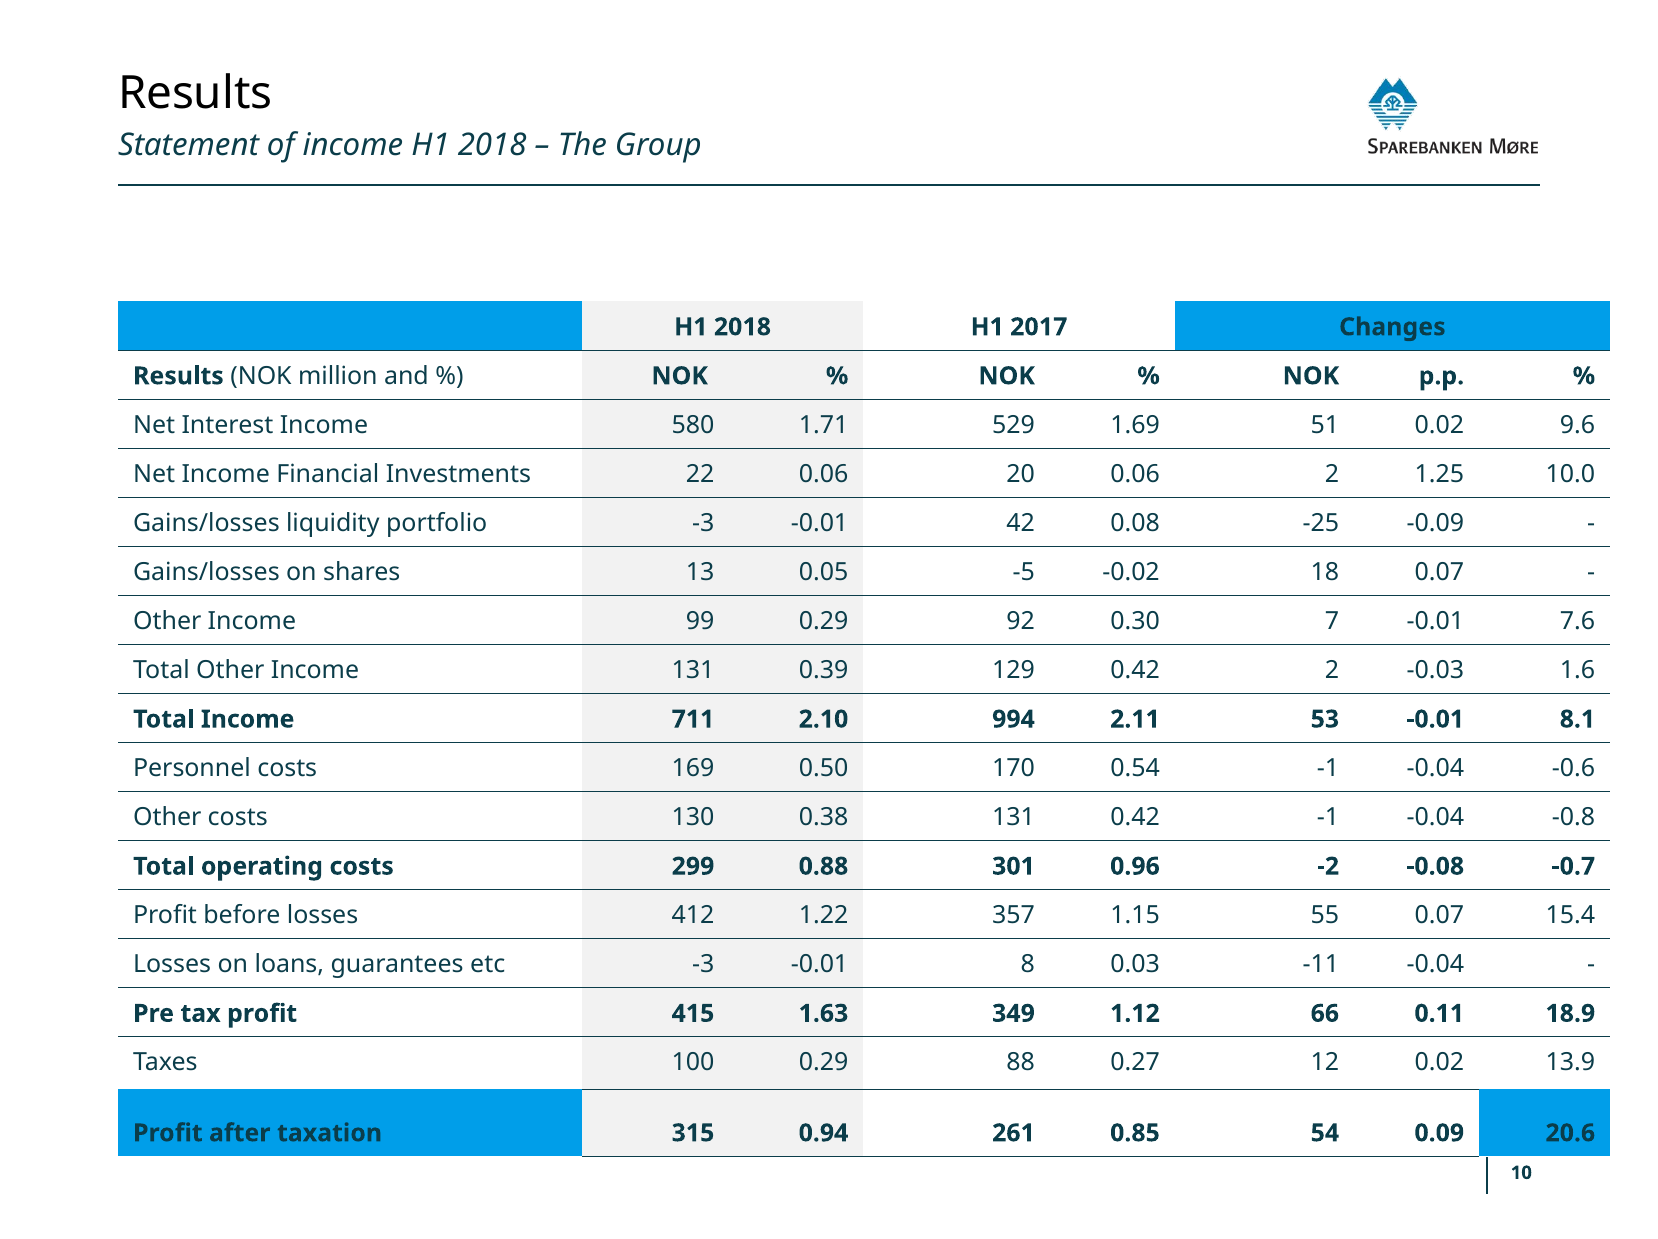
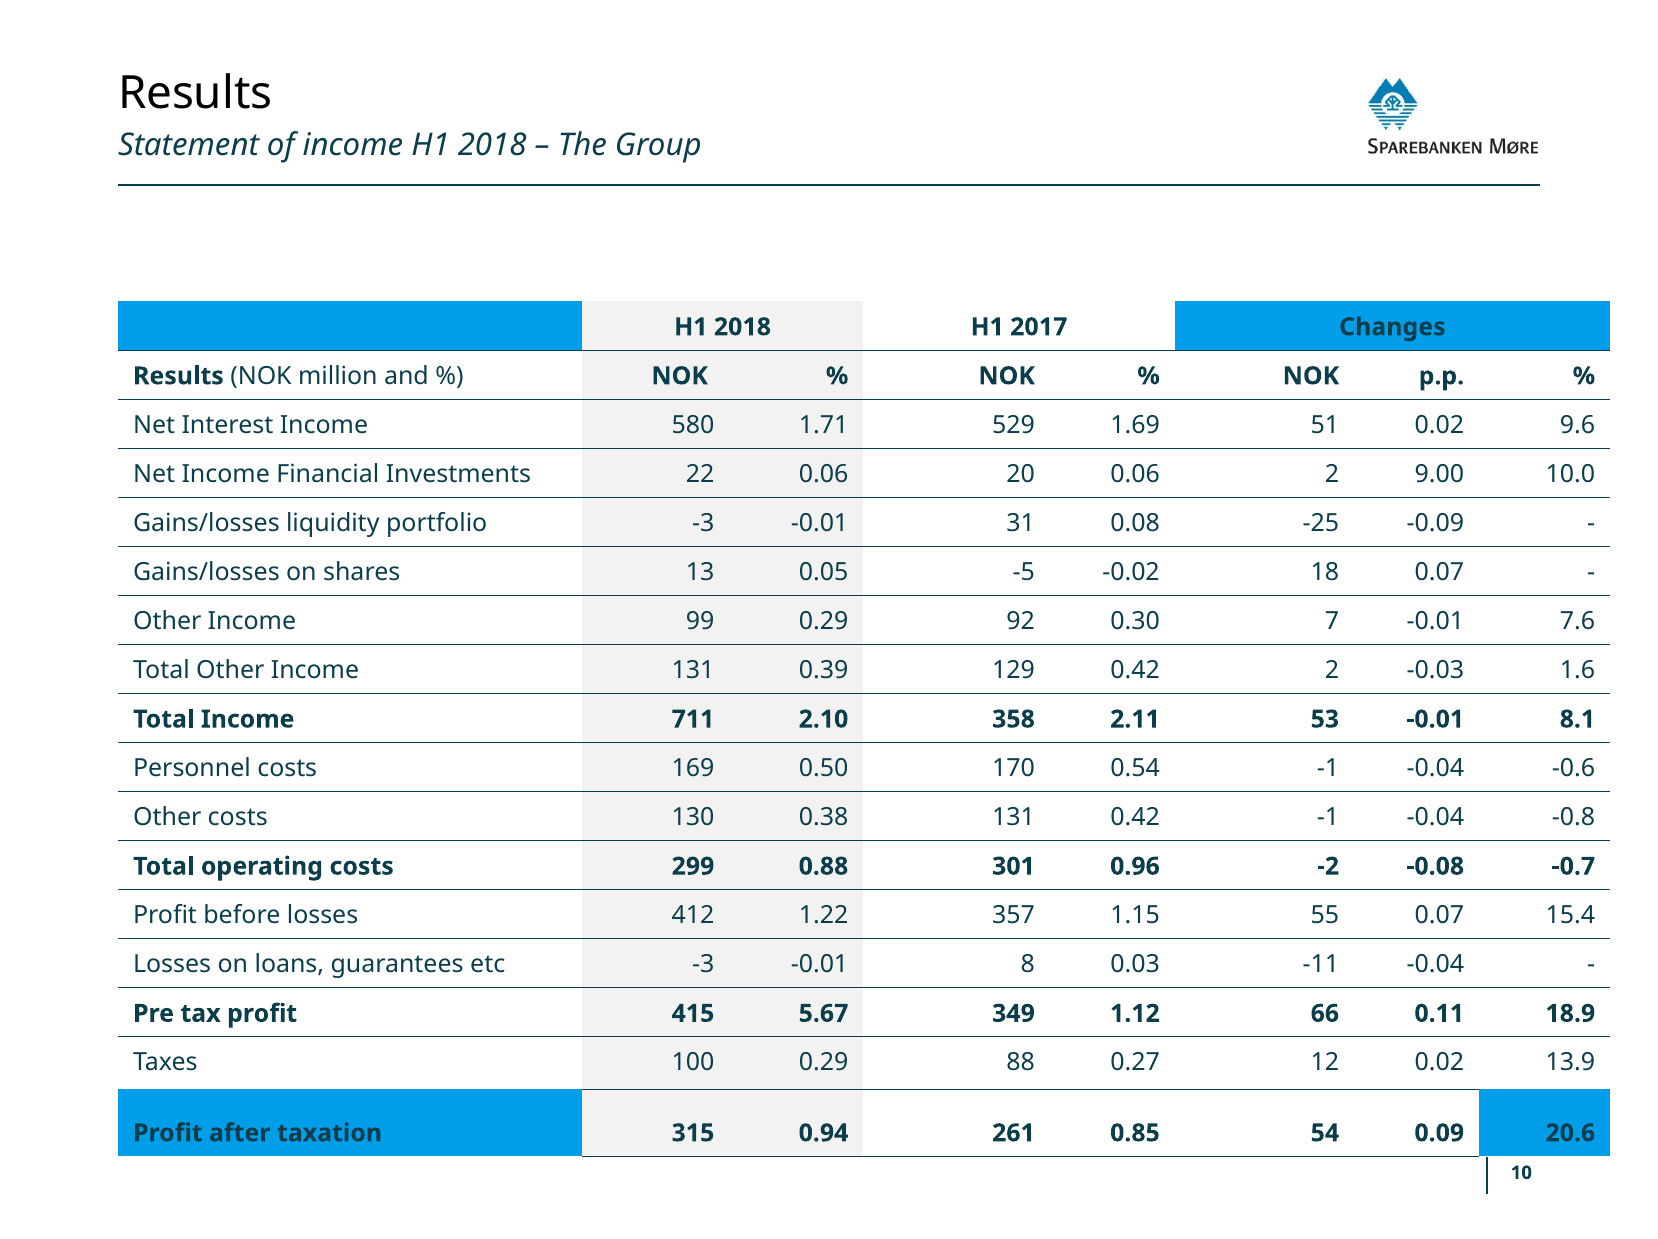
1.25: 1.25 -> 9.00
42: 42 -> 31
994: 994 -> 358
1.63: 1.63 -> 5.67
